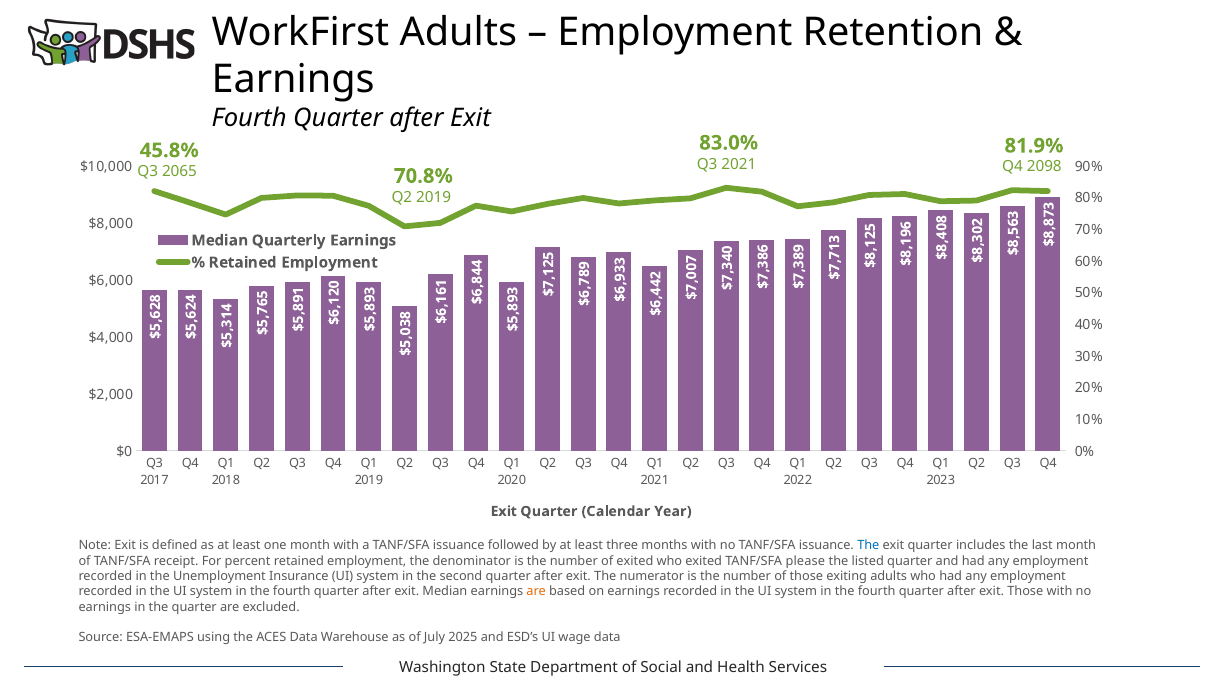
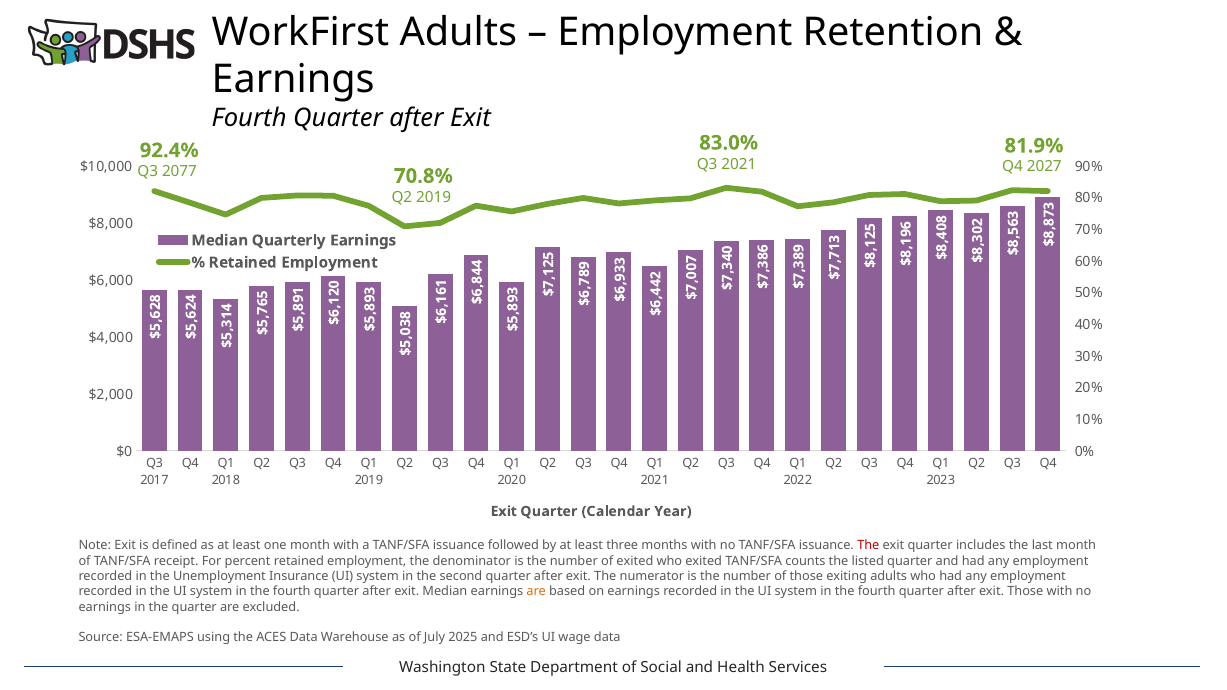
45.8%: 45.8% -> 92.4%
2098: 2098 -> 2027
2065: 2065 -> 2077
The at (868, 546) colour: blue -> red
please: please -> counts
